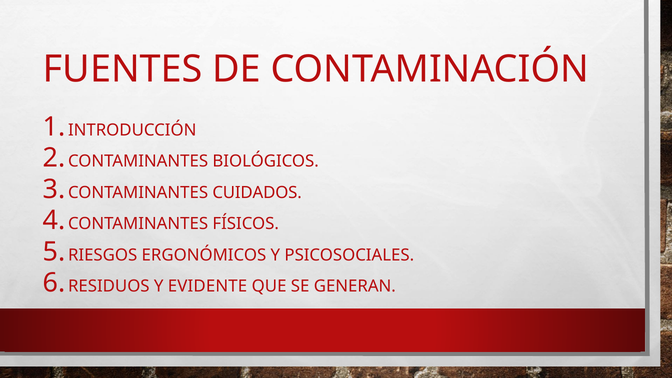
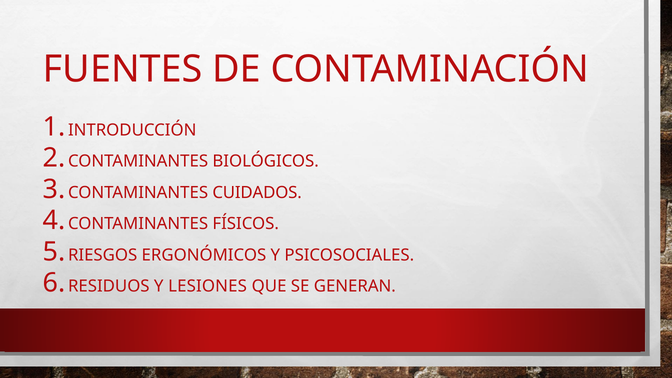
EVIDENTE: EVIDENTE -> LESIONES
